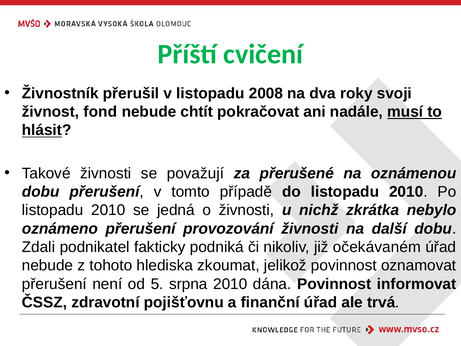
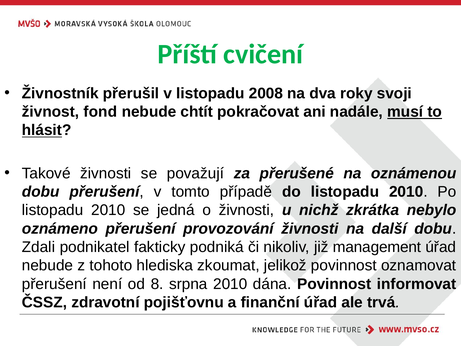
očekávaném: očekávaném -> management
5: 5 -> 8
